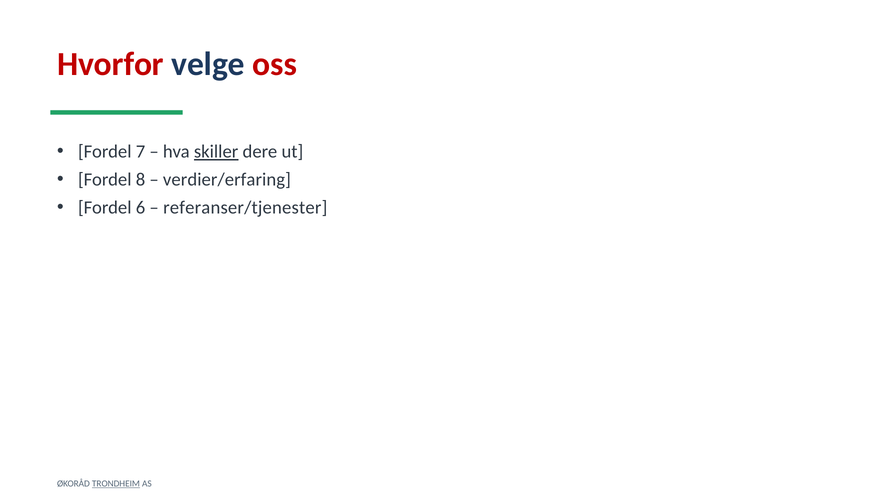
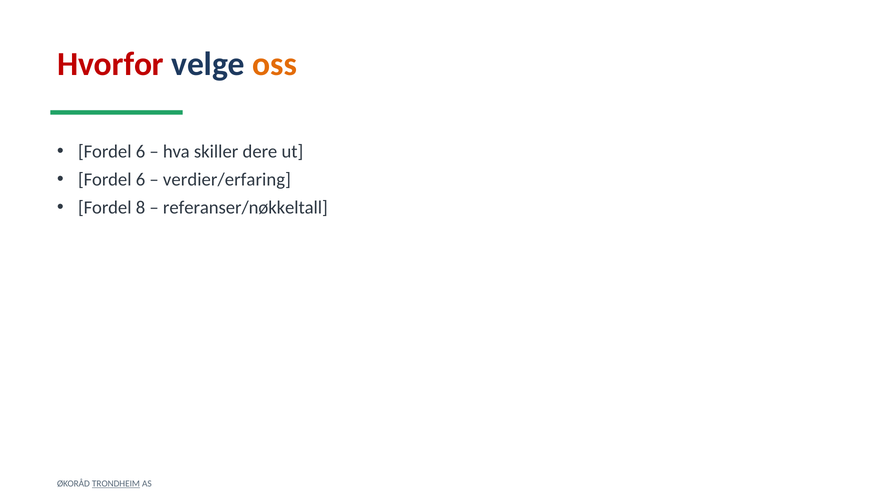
oss colour: red -> orange
7 at (141, 152): 7 -> 6
skiller underline: present -> none
8 at (141, 180): 8 -> 6
6: 6 -> 8
referanser/tjenester: referanser/tjenester -> referanser/nøkkeltall
